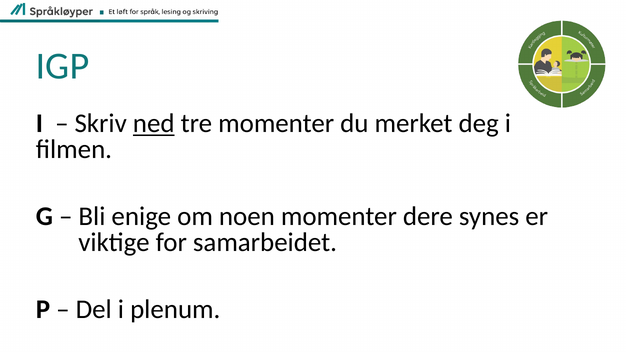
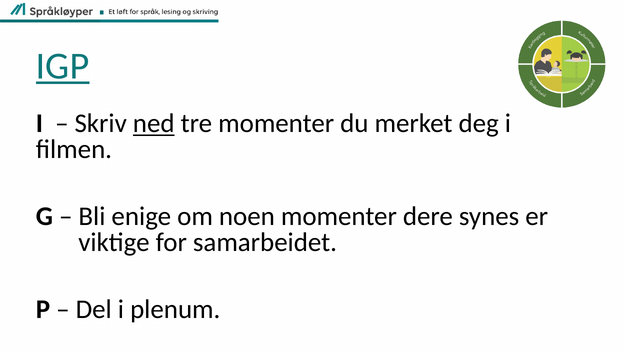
IGP underline: none -> present
